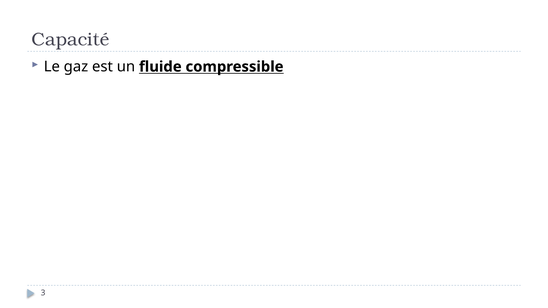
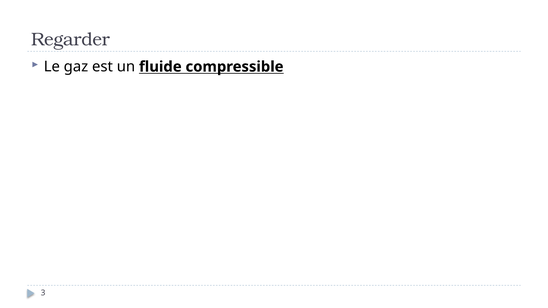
Capacité: Capacité -> Regarder
